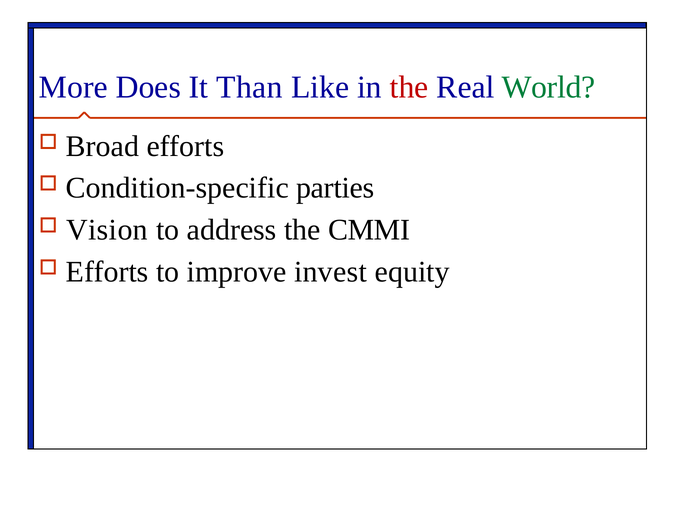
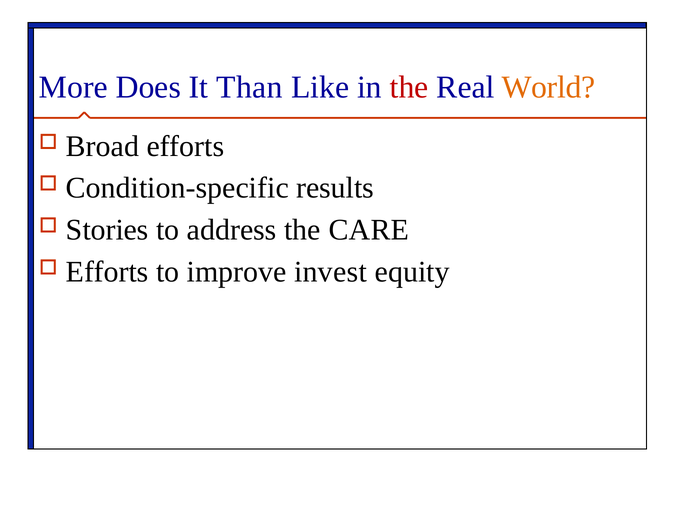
World colour: green -> orange
parties: parties -> results
Vision: Vision -> Stories
CMMI: CMMI -> CARE
